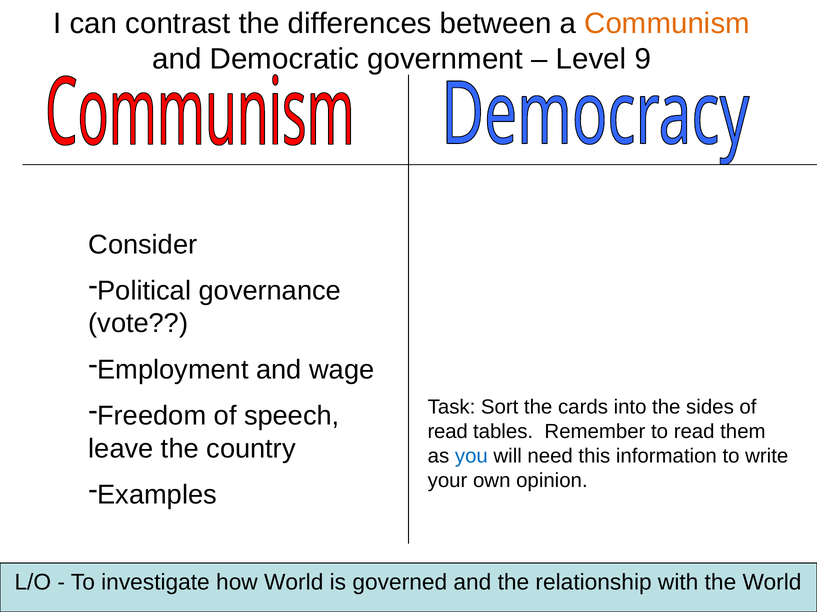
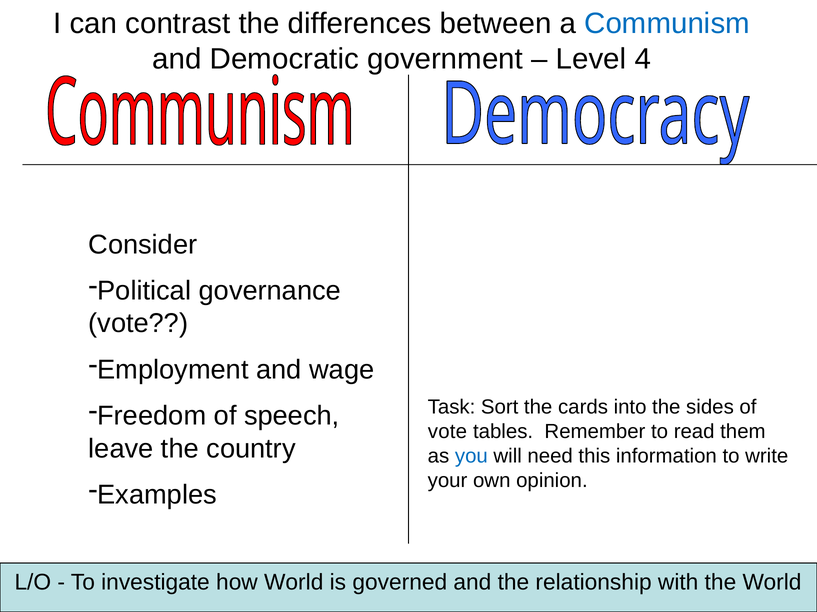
Communism colour: orange -> blue
9: 9 -> 4
read at (448, 432): read -> vote
